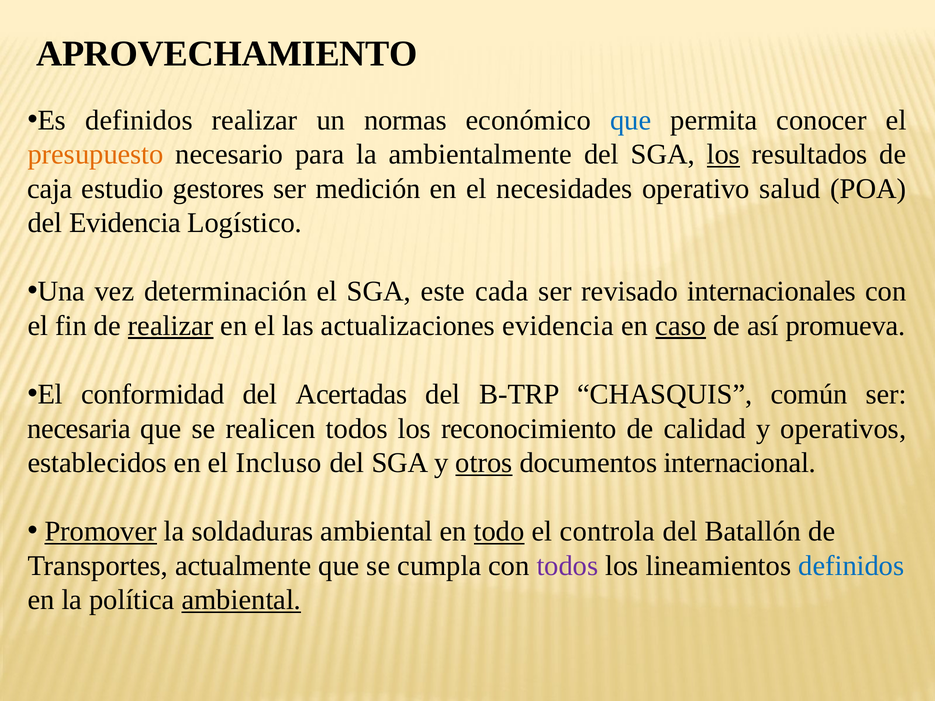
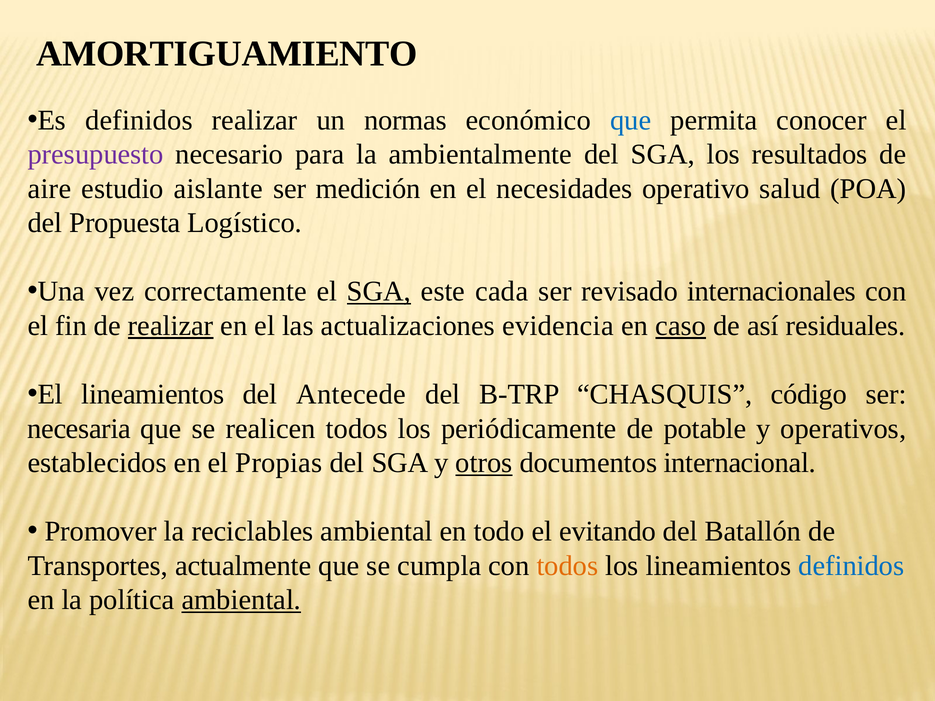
APROVECHAMIENTO: APROVECHAMIENTO -> AMORTIGUAMIENTO
presupuesto colour: orange -> purple
los at (723, 155) underline: present -> none
caja: caja -> aire
gestores: gestores -> aislante
del Evidencia: Evidencia -> Propuesta
determinación: determinación -> correctamente
SGA at (379, 292) underline: none -> present
promueva: promueva -> residuales
El conformidad: conformidad -> lineamientos
Acertadas: Acertadas -> Antecede
común: común -> código
reconocimiento: reconocimiento -> periódicamente
calidad: calidad -> potable
Incluso: Incluso -> Propias
Promover underline: present -> none
soldaduras: soldaduras -> reciclables
todo underline: present -> none
controla: controla -> evitando
todos at (567, 566) colour: purple -> orange
